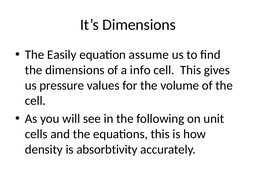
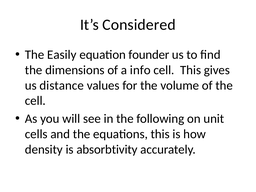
It’s Dimensions: Dimensions -> Considered
assume: assume -> founder
pressure: pressure -> distance
